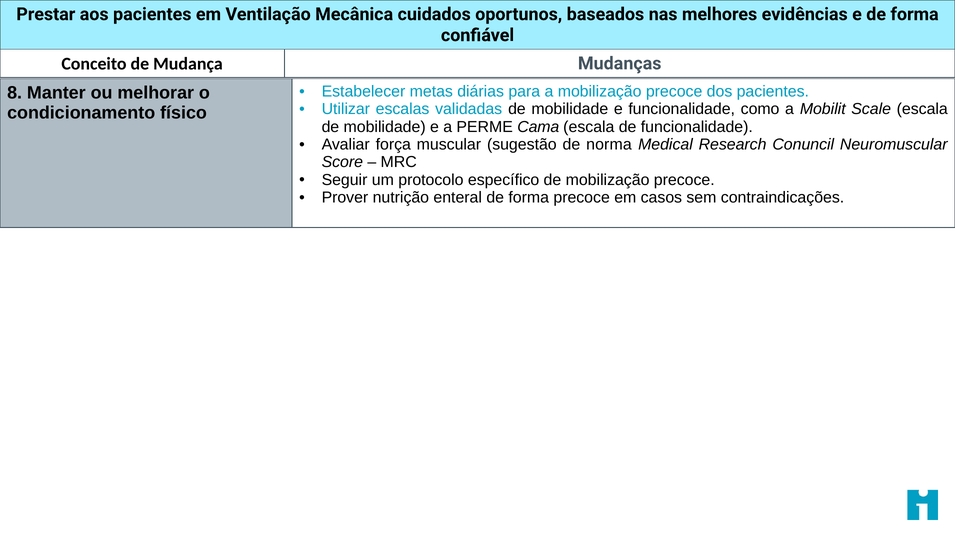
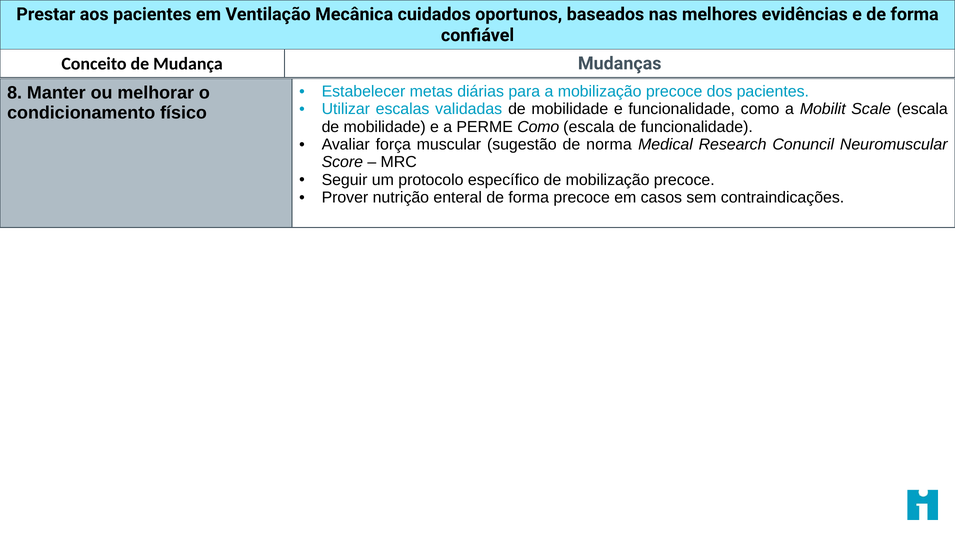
PERME Cama: Cama -> Como
